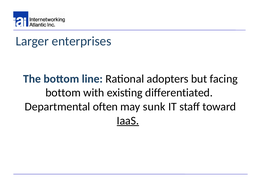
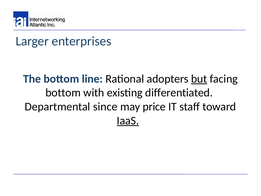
but underline: none -> present
often: often -> since
sunk: sunk -> price
